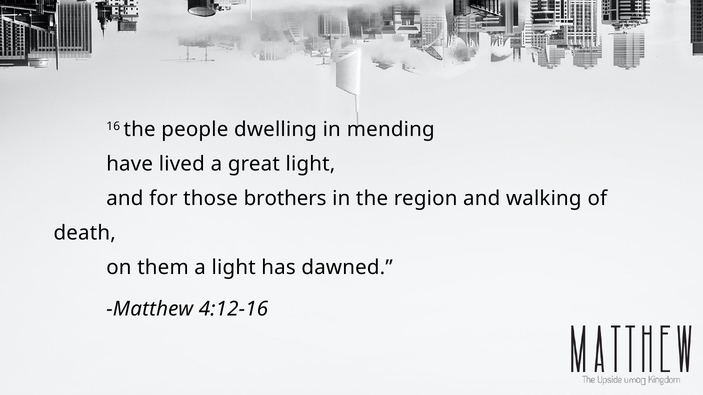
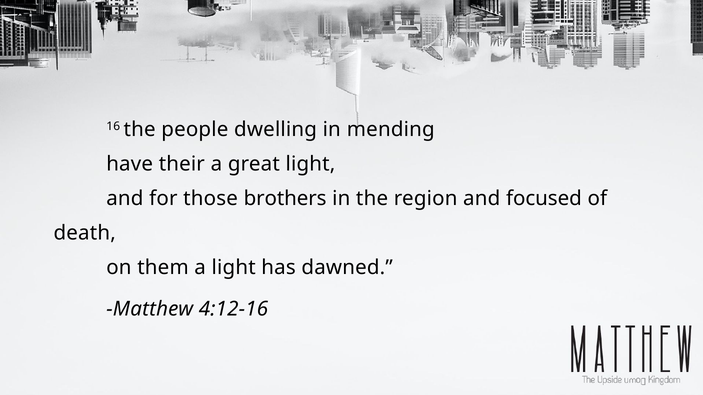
lived: lived -> their
walking: walking -> focused
